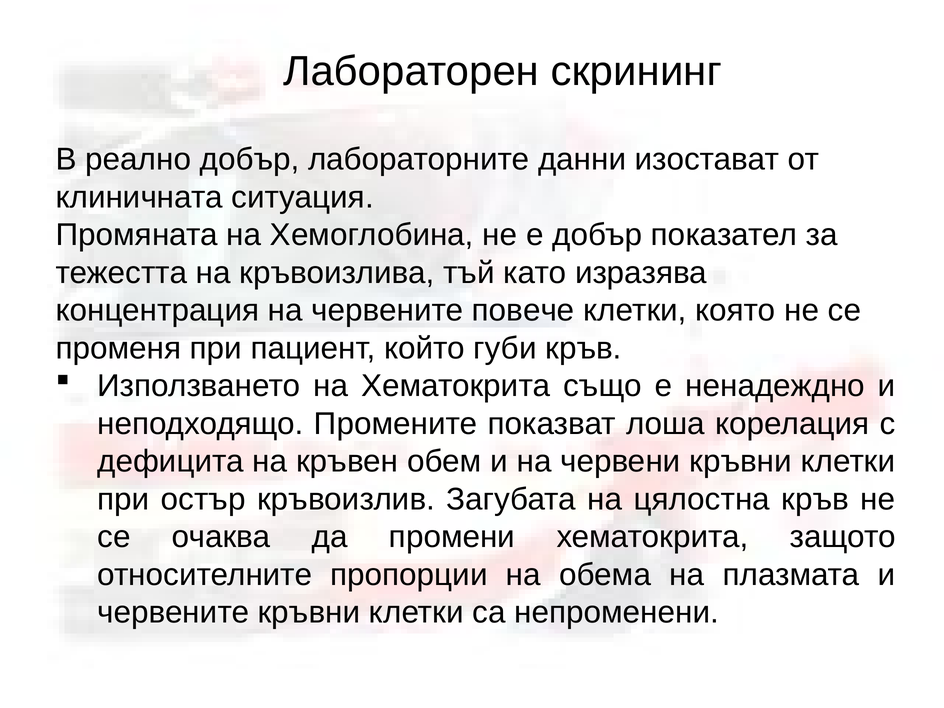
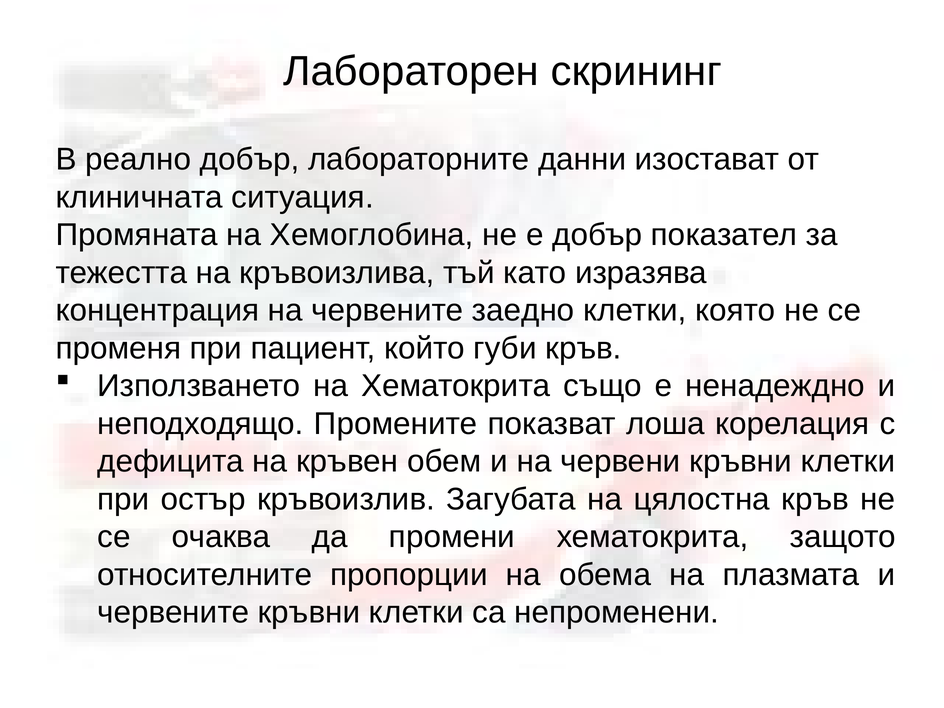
повече: повече -> заедно
